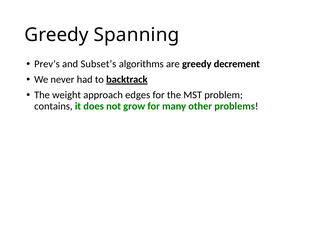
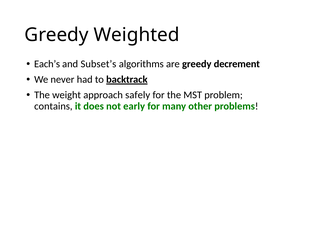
Spanning: Spanning -> Weighted
Prev’s: Prev’s -> Each’s
edges: edges -> safely
grow: grow -> early
